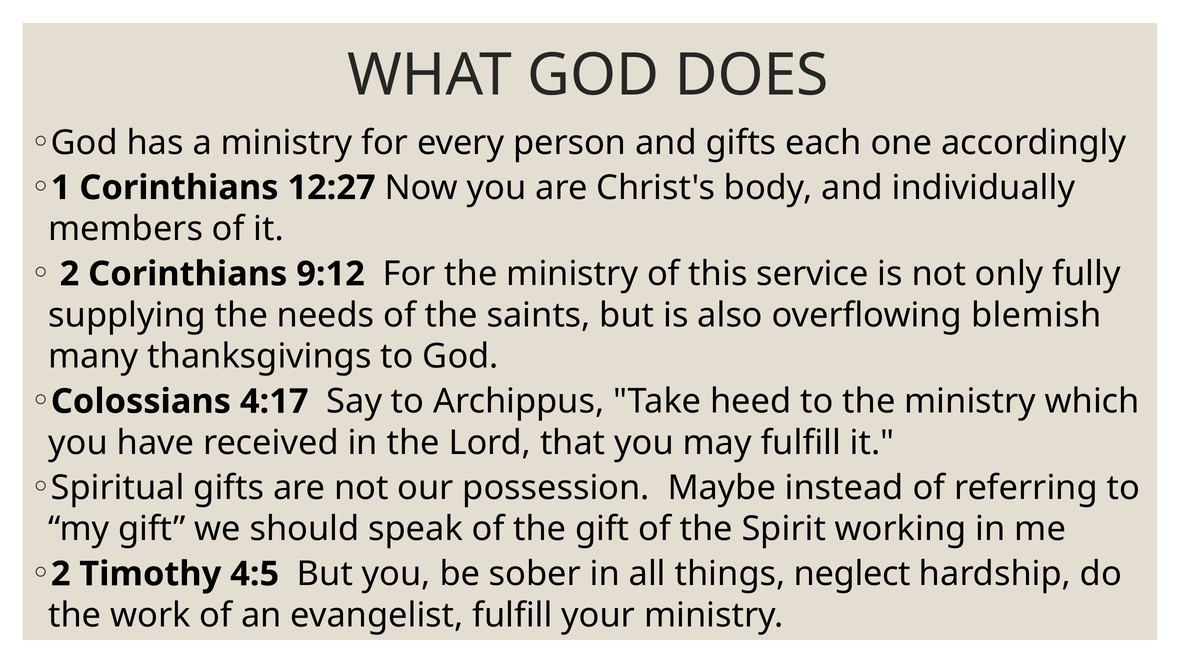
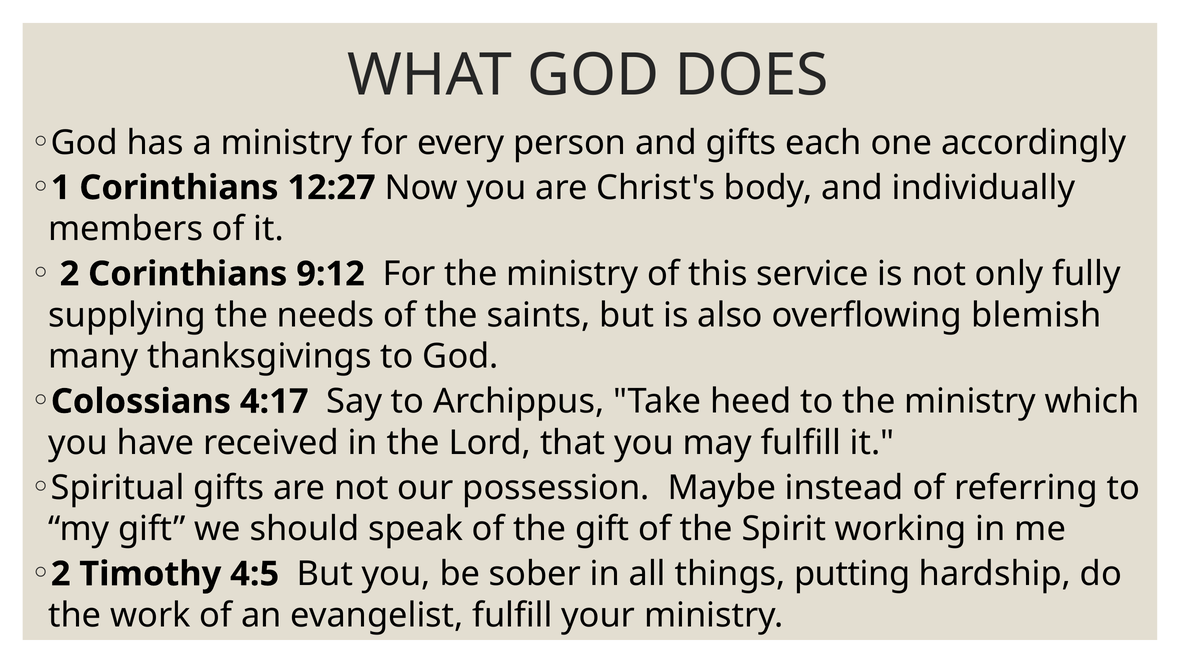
neglect: neglect -> putting
